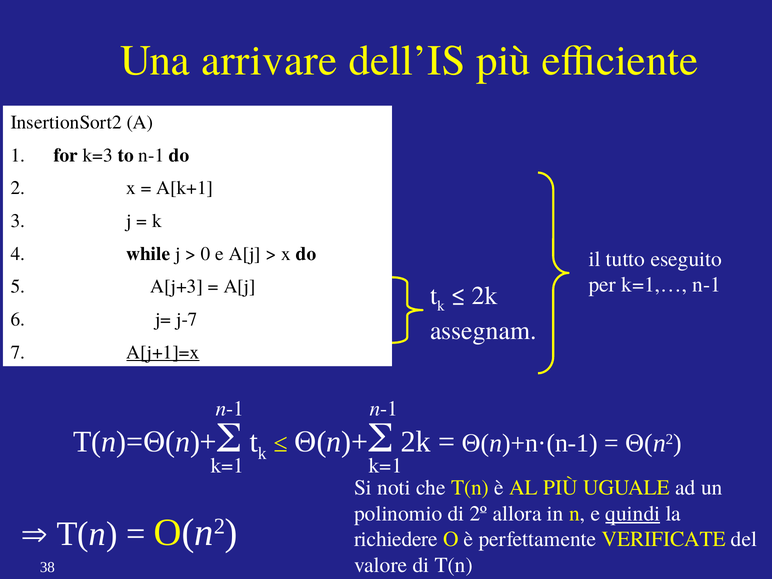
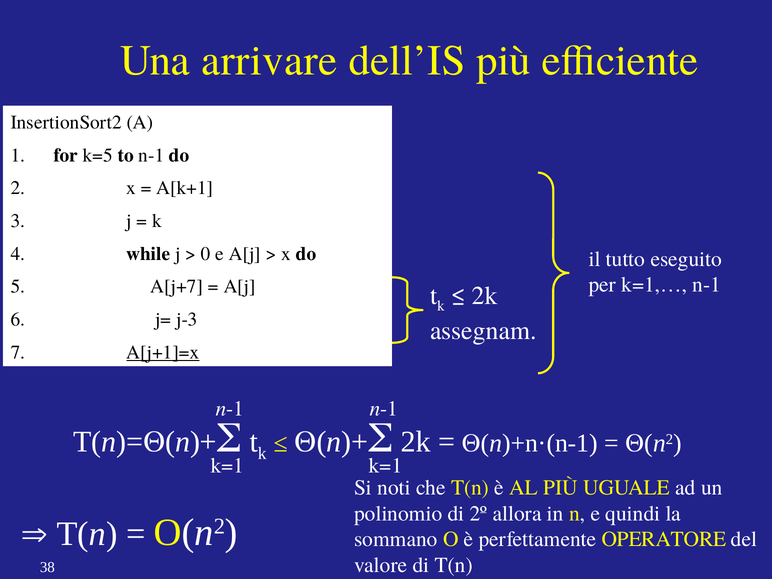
k=3: k=3 -> k=5
A[j+3: A[j+3 -> A[j+7
j-7: j-7 -> j-3
quindi underline: present -> none
richiedere: richiedere -> sommano
VERIFICATE: VERIFICATE -> OPERATORE
